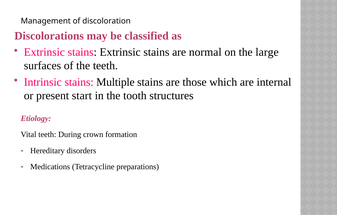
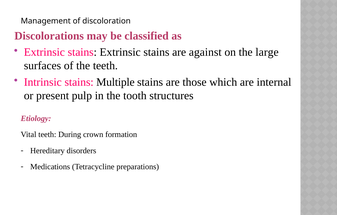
normal: normal -> against
start: start -> pulp
